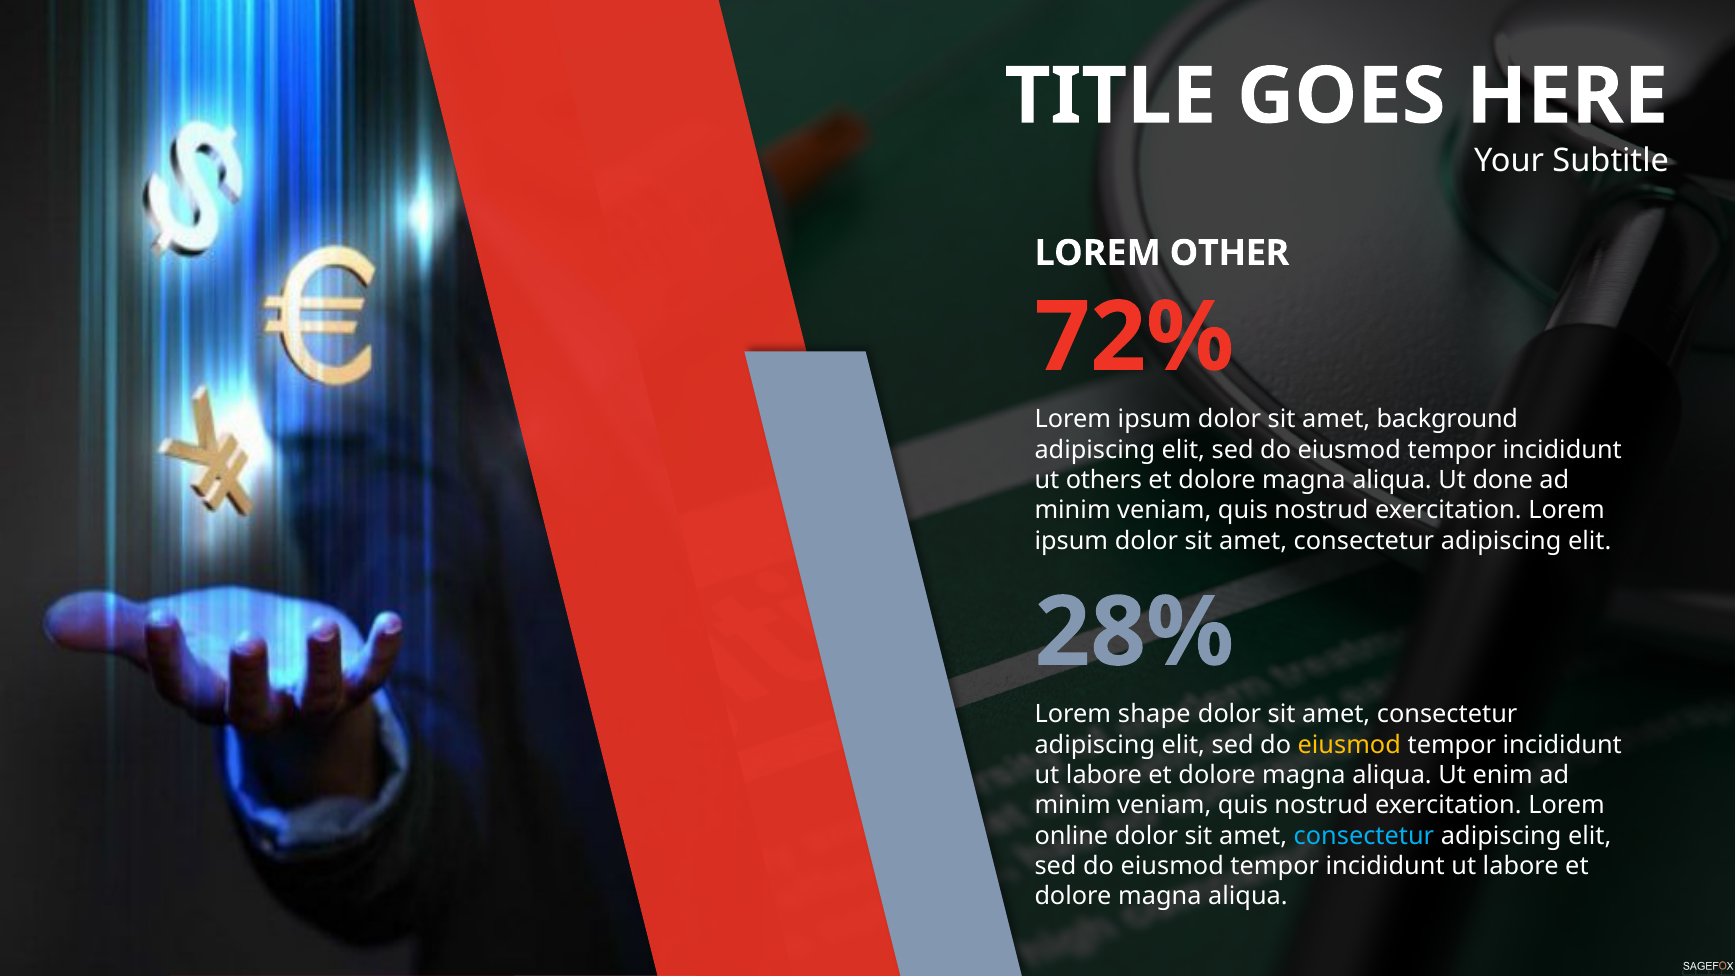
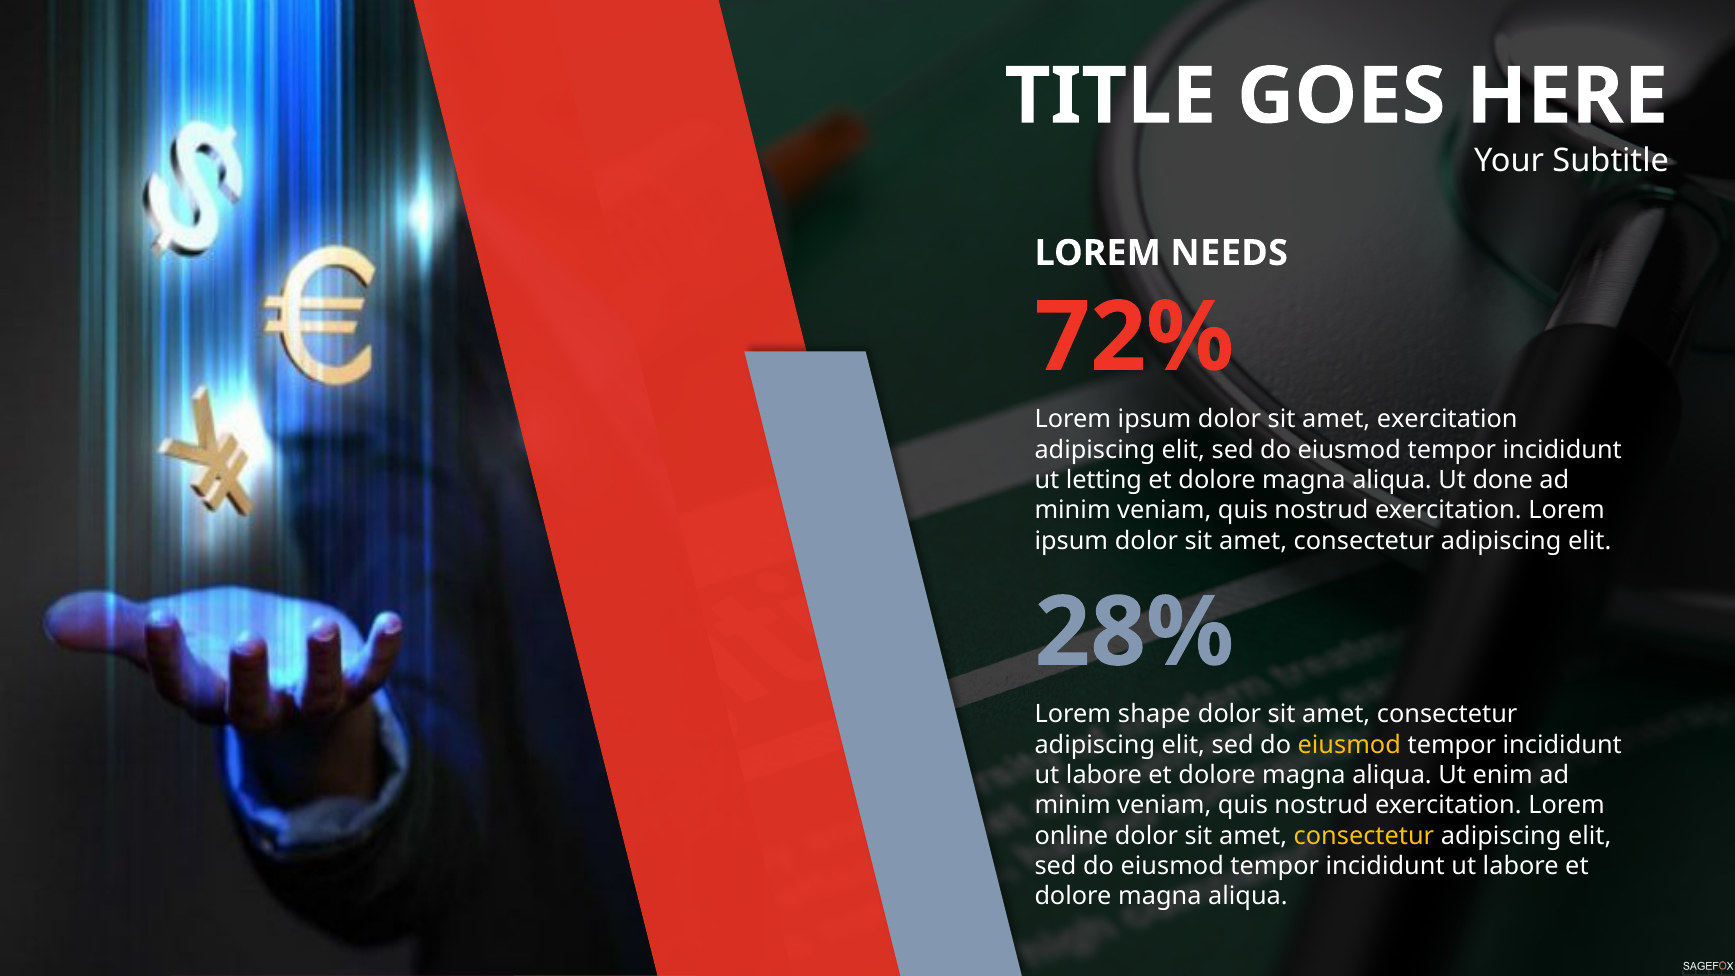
OTHER: OTHER -> NEEDS
amet background: background -> exercitation
others: others -> letting
consectetur at (1364, 836) colour: light blue -> yellow
